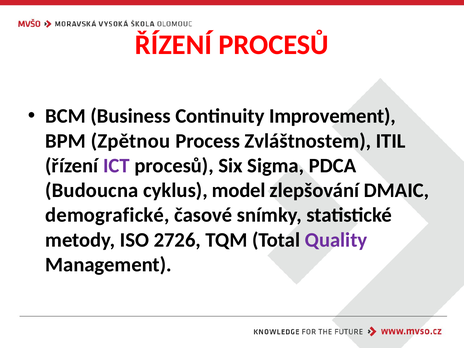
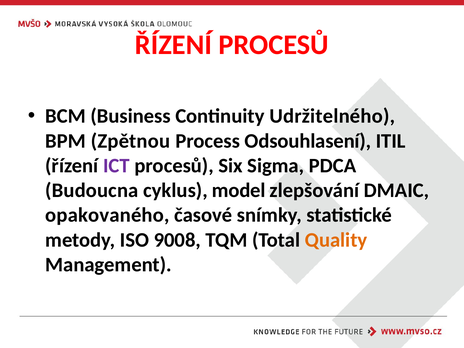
Improvement: Improvement -> Udržitelného
Zvláštnostem: Zvláštnostem -> Odsouhlasení
demografické: demografické -> opakovaného
2726: 2726 -> 9008
Quality colour: purple -> orange
